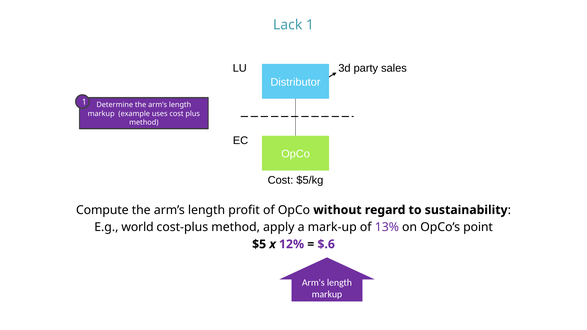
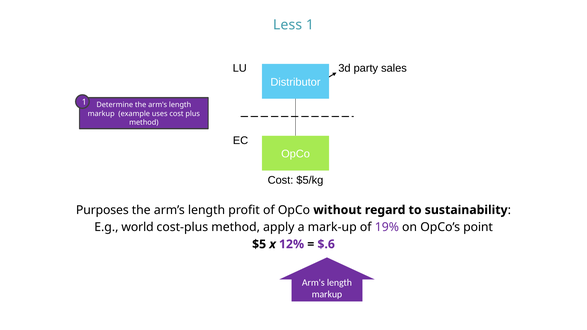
Lack: Lack -> Less
Compute: Compute -> Purposes
13%: 13% -> 19%
